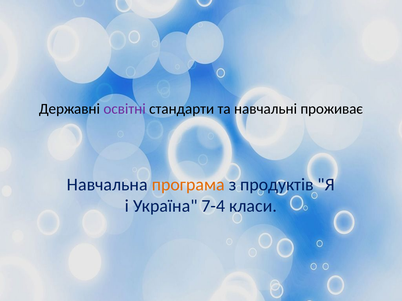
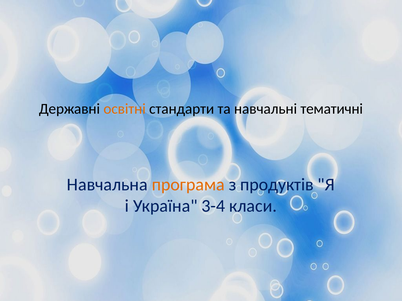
освітні colour: purple -> orange
проживає: проживає -> тематичні
7-4: 7-4 -> 3-4
